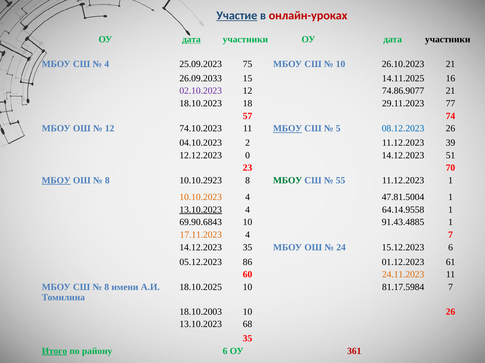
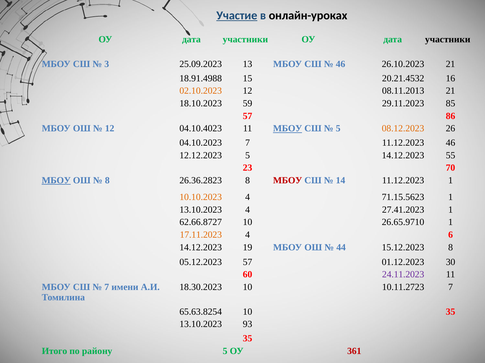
онлайн-уроках colour: red -> black
дата at (191, 40) underline: present -> none
4 at (107, 64): 4 -> 3
75: 75 -> 13
10 at (341, 64): 10 -> 46
26.09.2033: 26.09.2033 -> 18.91.4988
14.11.2025: 14.11.2025 -> 20.21.4532
02.10.2023 colour: purple -> orange
74.86.9077: 74.86.9077 -> 08.11.2013
18: 18 -> 59
77: 77 -> 85
74: 74 -> 86
74.10.2023: 74.10.2023 -> 04.10.4023
08.12.2023 colour: blue -> orange
04.10.2023 2: 2 -> 7
11.12.2023 39: 39 -> 46
12.12.2023 0: 0 -> 5
51: 51 -> 55
10.10.2923: 10.10.2923 -> 26.36.2823
МБОУ at (288, 181) colour: green -> red
55: 55 -> 14
47.81.5004: 47.81.5004 -> 71.15.5623
13.10.2023 at (201, 210) underline: present -> none
64.14.9558: 64.14.9558 -> 27.41.2023
69.90.6843: 69.90.6843 -> 62.66.8727
91.43.4885: 91.43.4885 -> 26.65.9710
4 7: 7 -> 6
14.12.2023 35: 35 -> 19
24: 24 -> 44
15.12.2023 6: 6 -> 8
05.12.2023 86: 86 -> 57
61: 61 -> 30
24.11.2023 colour: orange -> purple
8 at (107, 288): 8 -> 7
18.10.2025: 18.10.2025 -> 18.30.2023
81.17.5984: 81.17.5984 -> 10.11.2723
18.10.2003: 18.10.2003 -> 65.63.8254
10 26: 26 -> 35
68: 68 -> 93
Итого underline: present -> none
району 6: 6 -> 5
